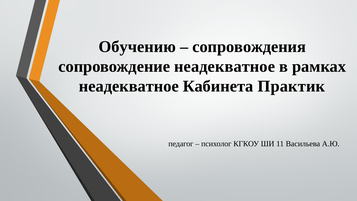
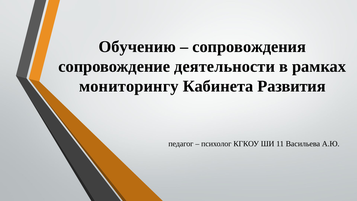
сопровождение неадекватное: неадекватное -> деятельности
неадекватное at (129, 86): неадекватное -> мониторингу
Практик: Практик -> Развития
